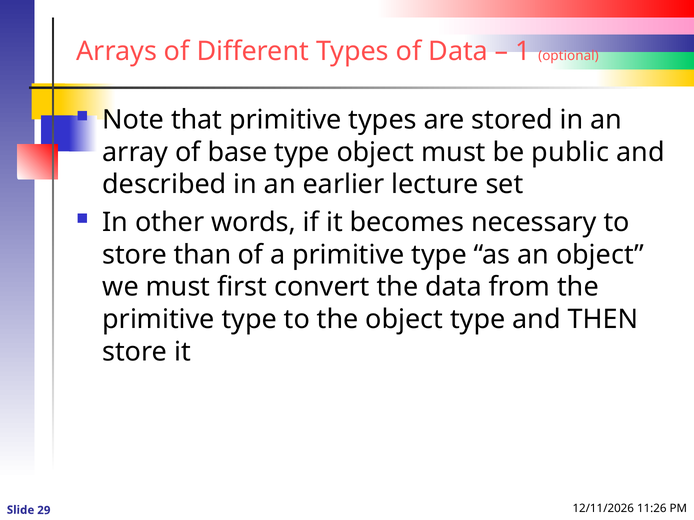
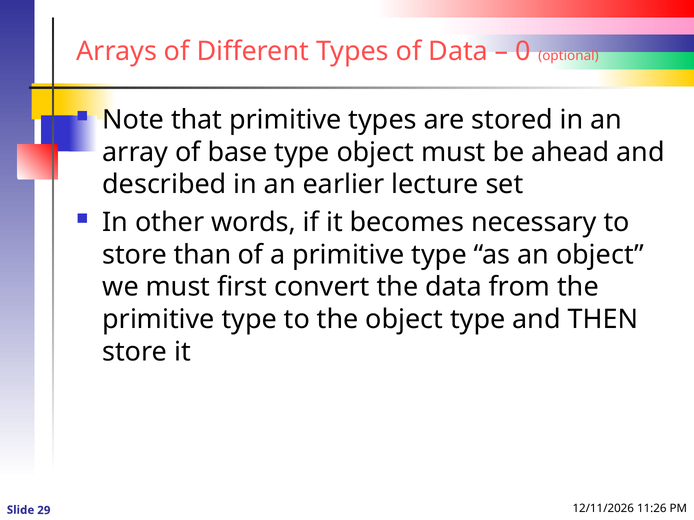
1: 1 -> 0
public: public -> ahead
